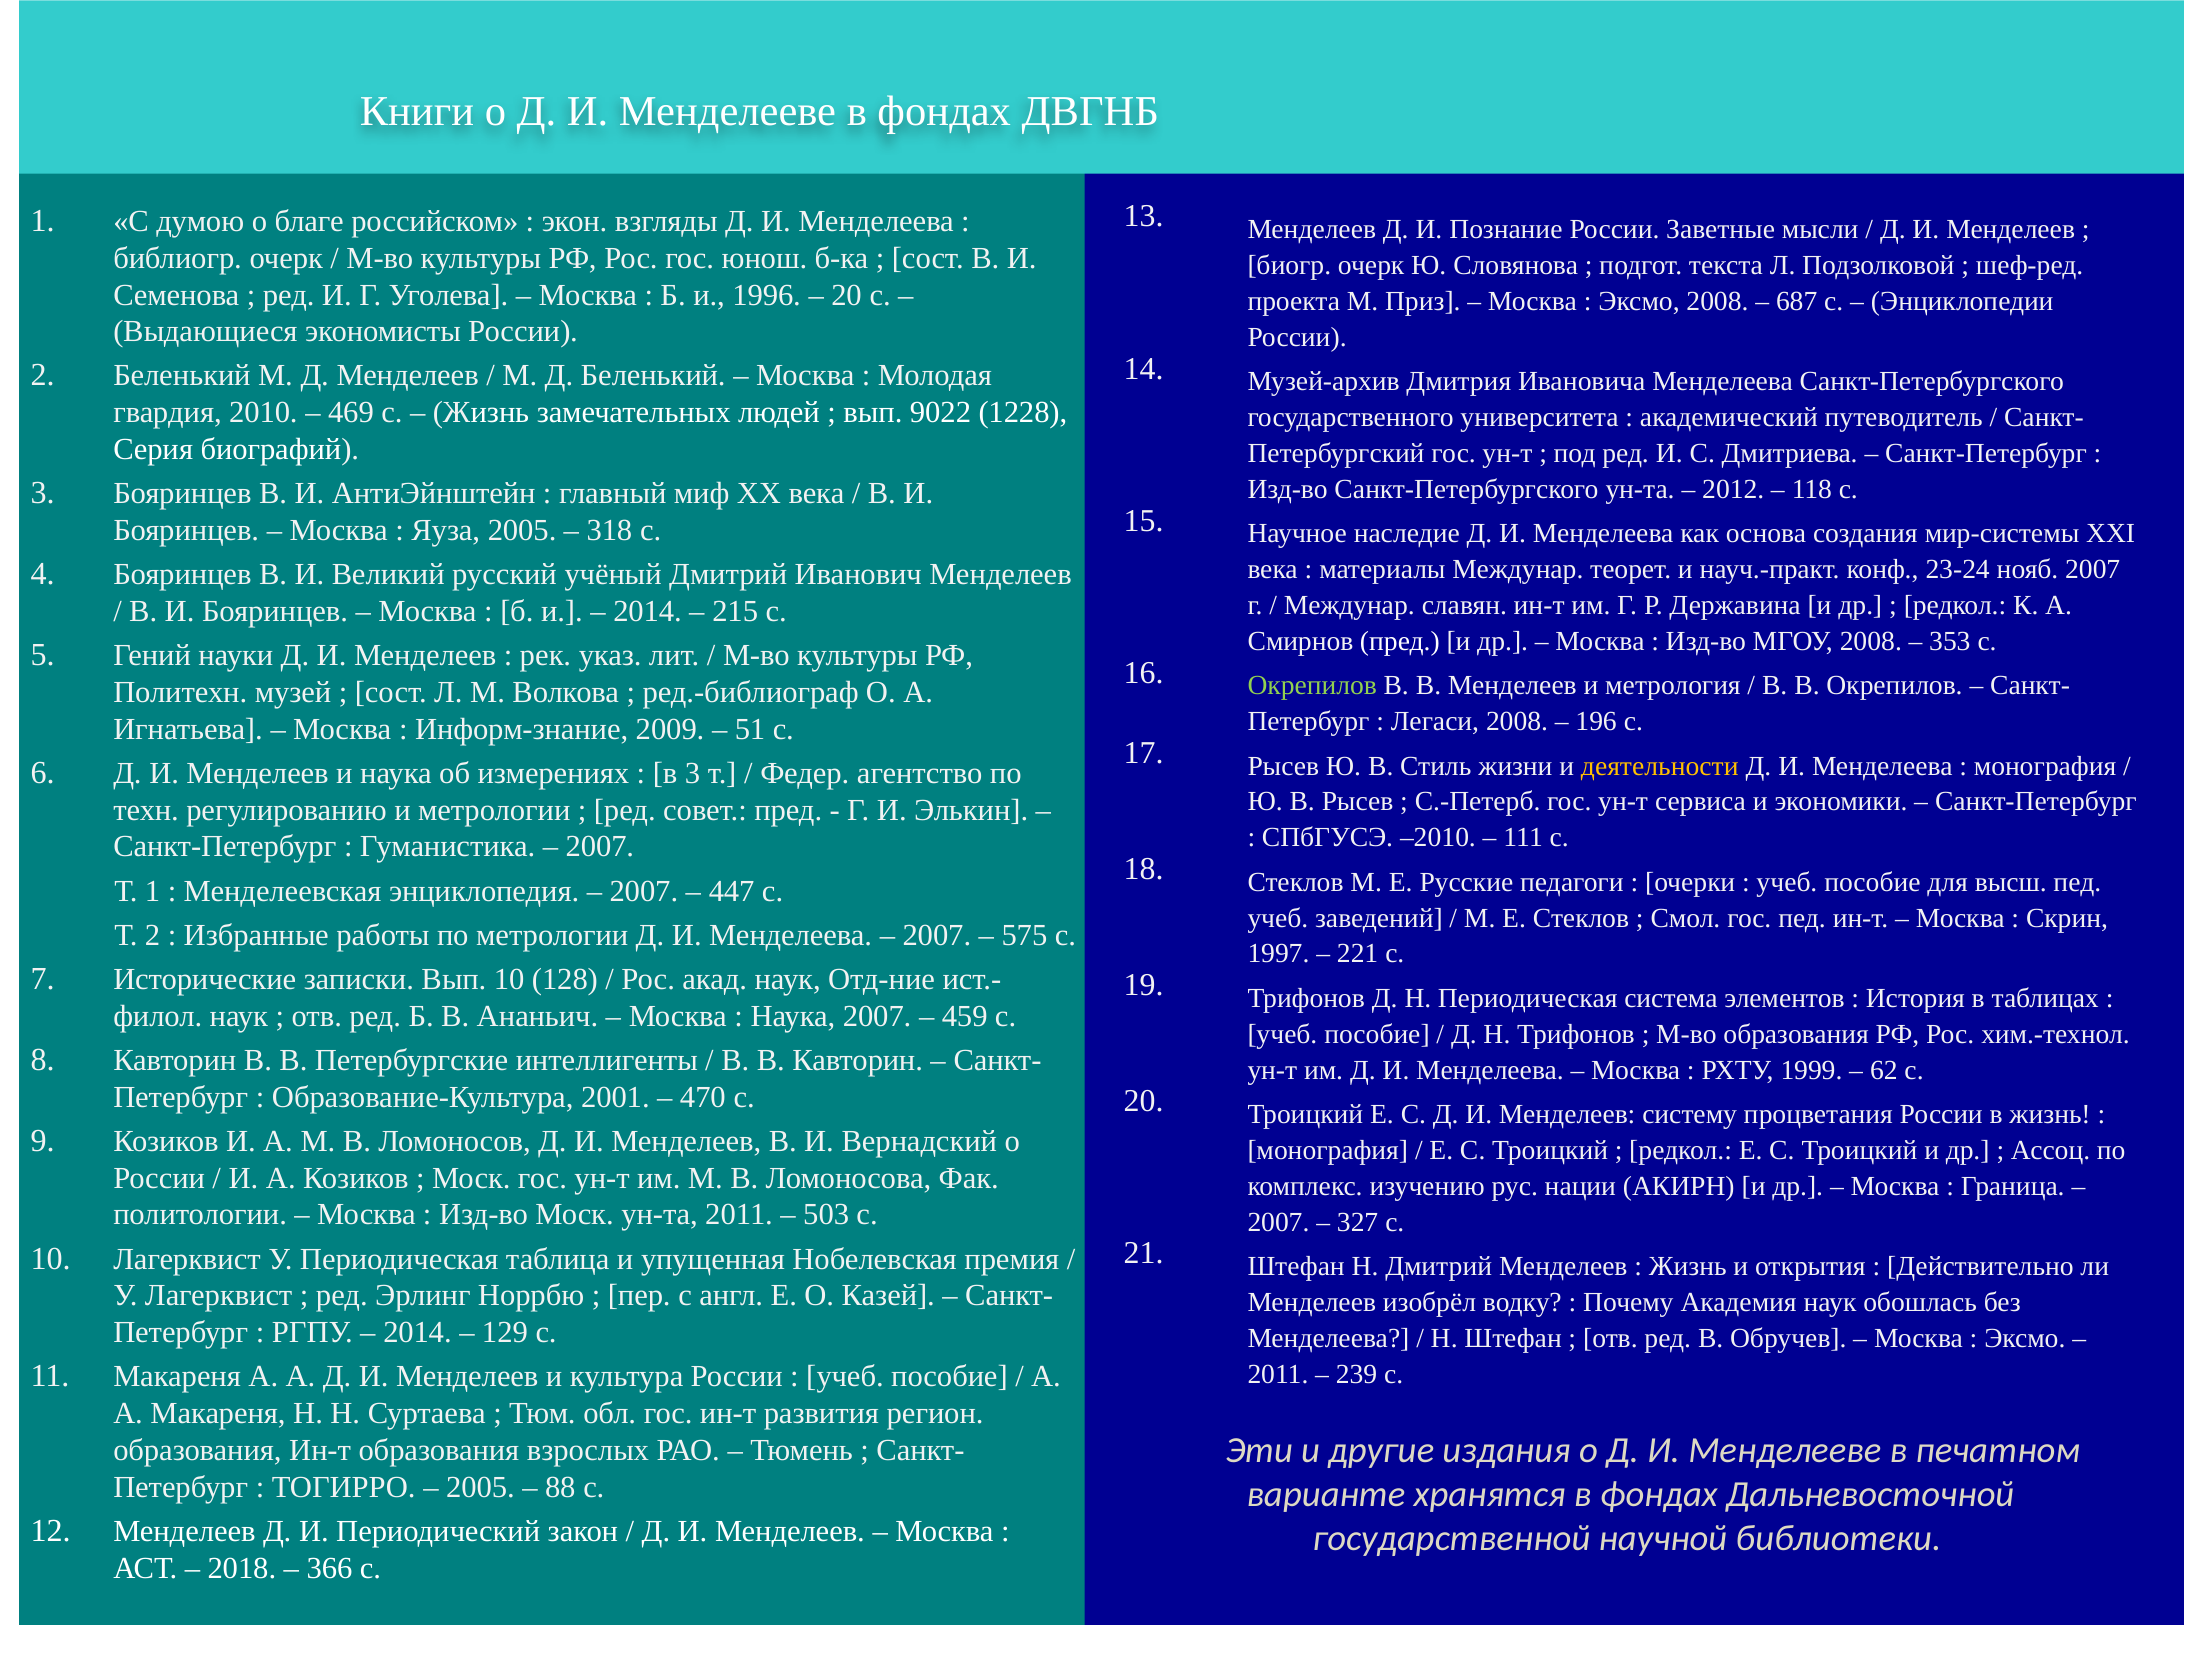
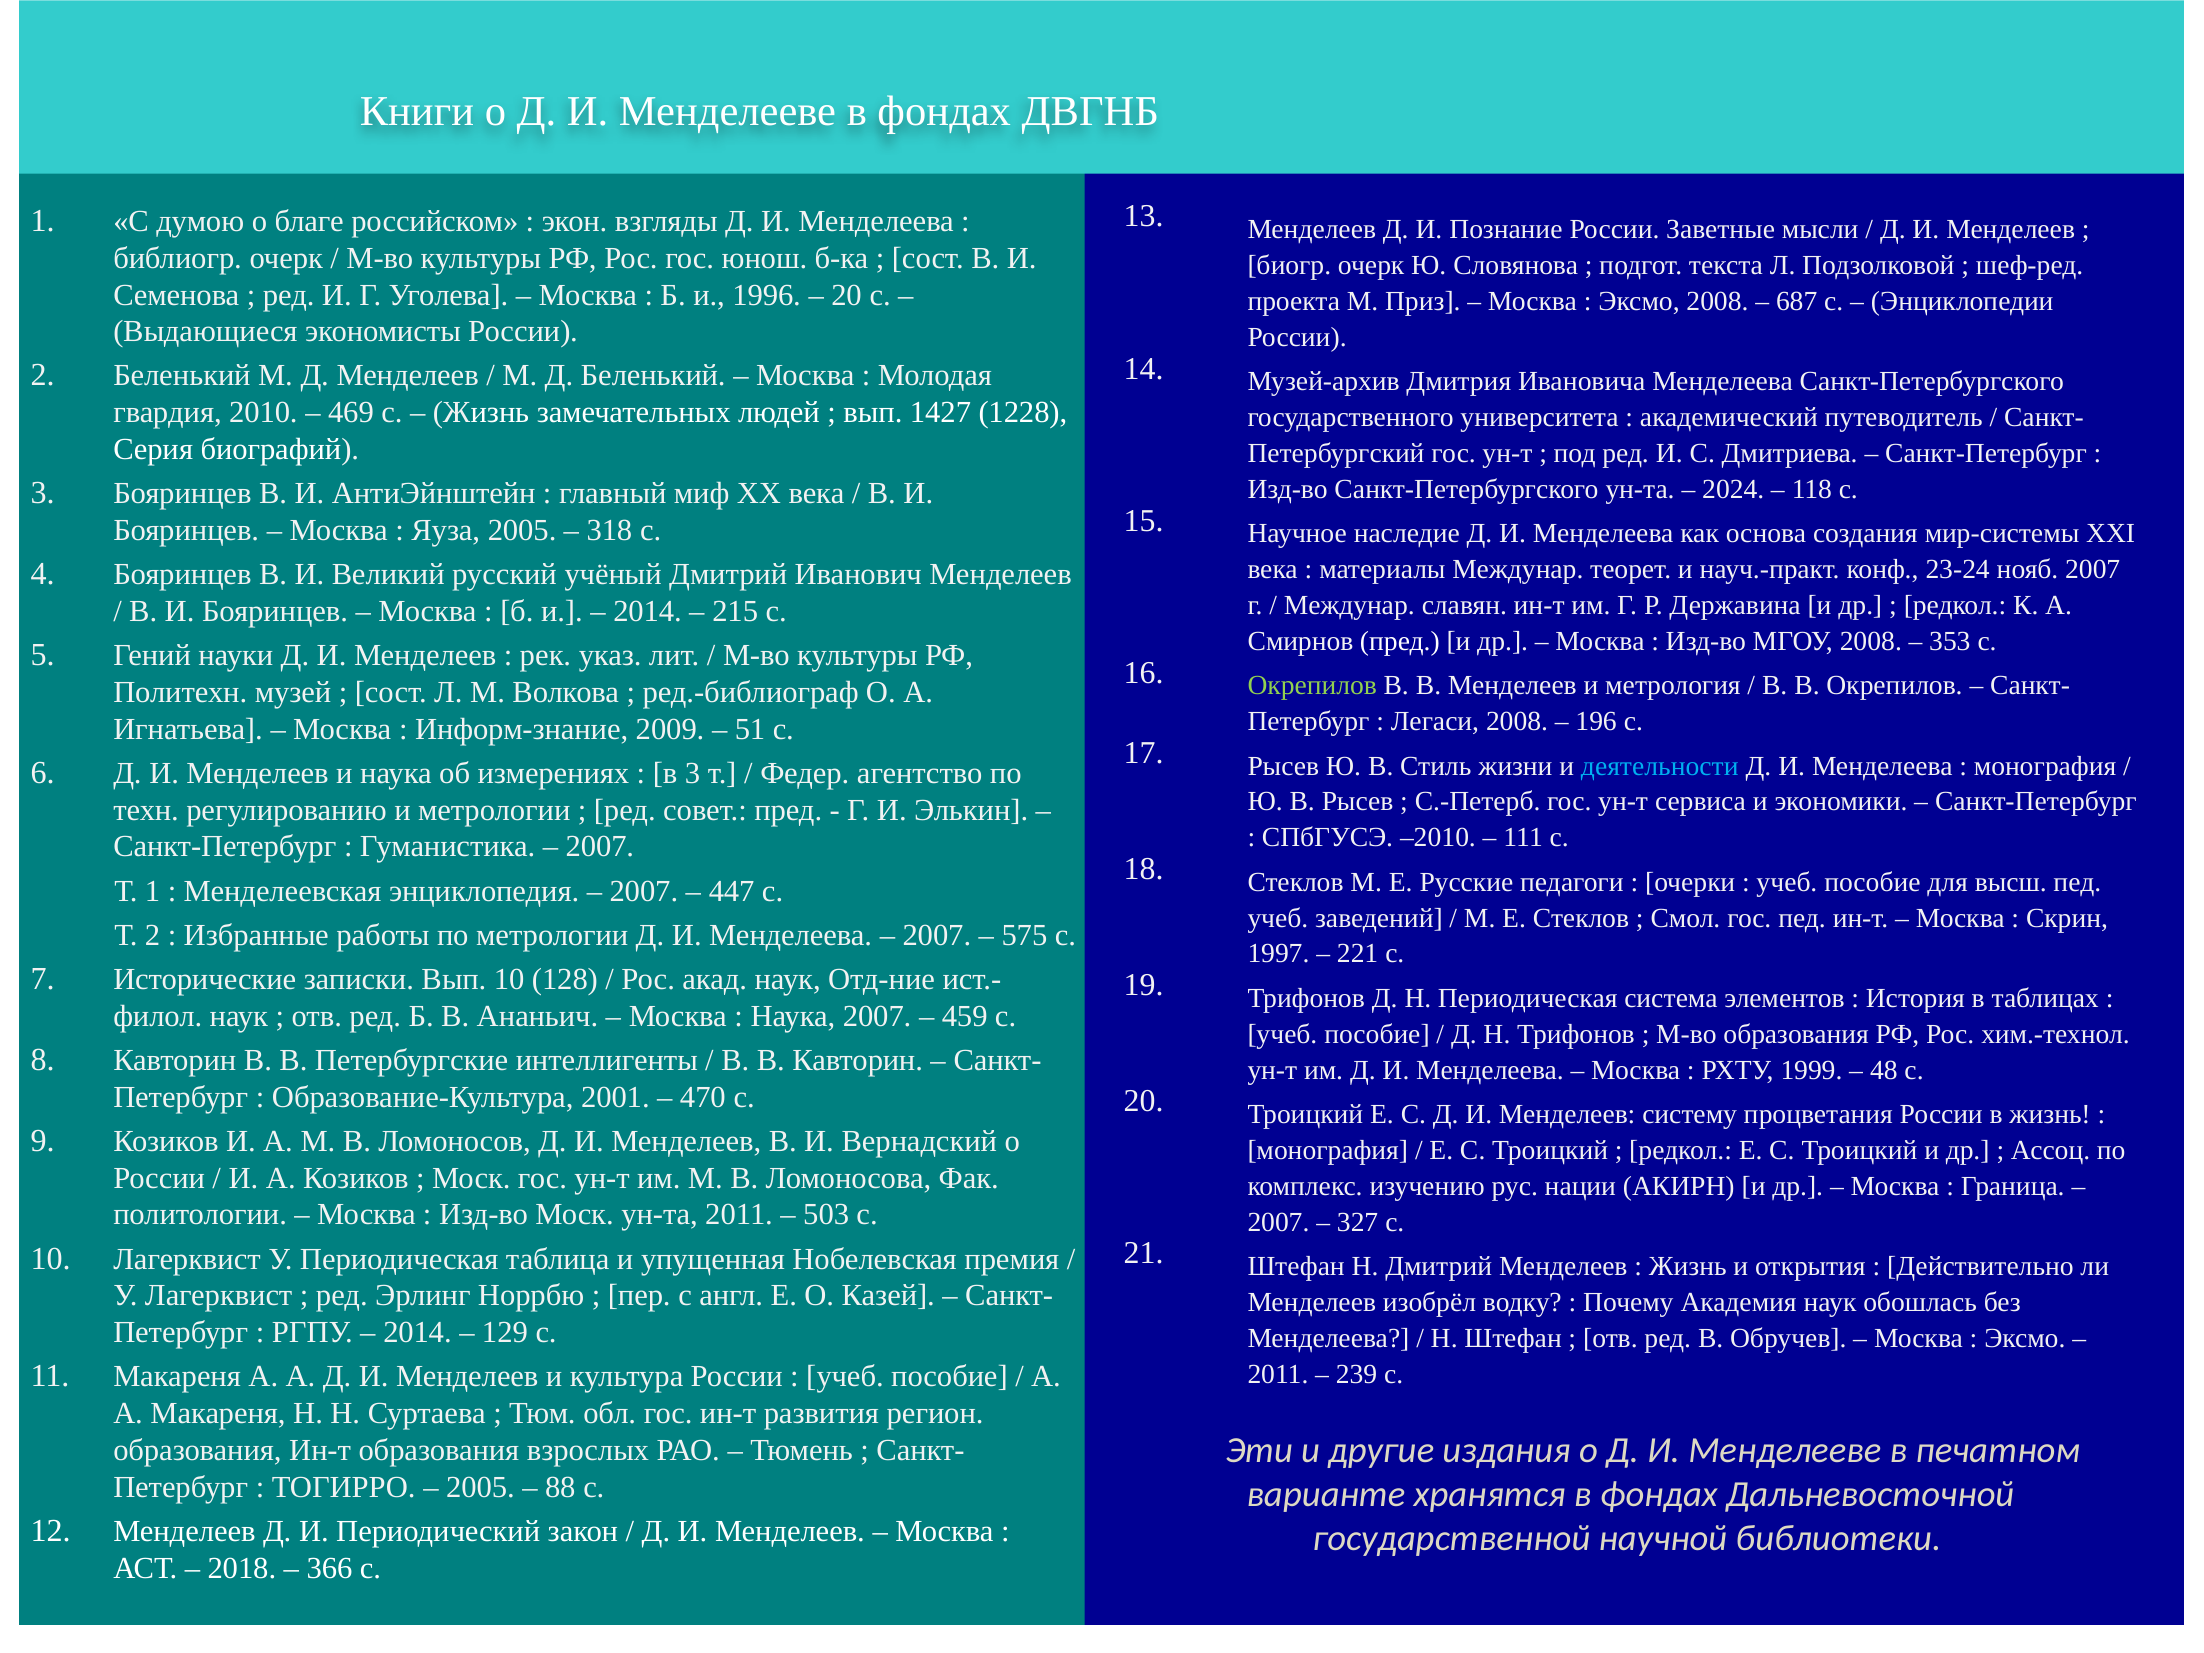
9022: 9022 -> 1427
2012: 2012 -> 2024
деятельности colour: yellow -> light blue
62: 62 -> 48
